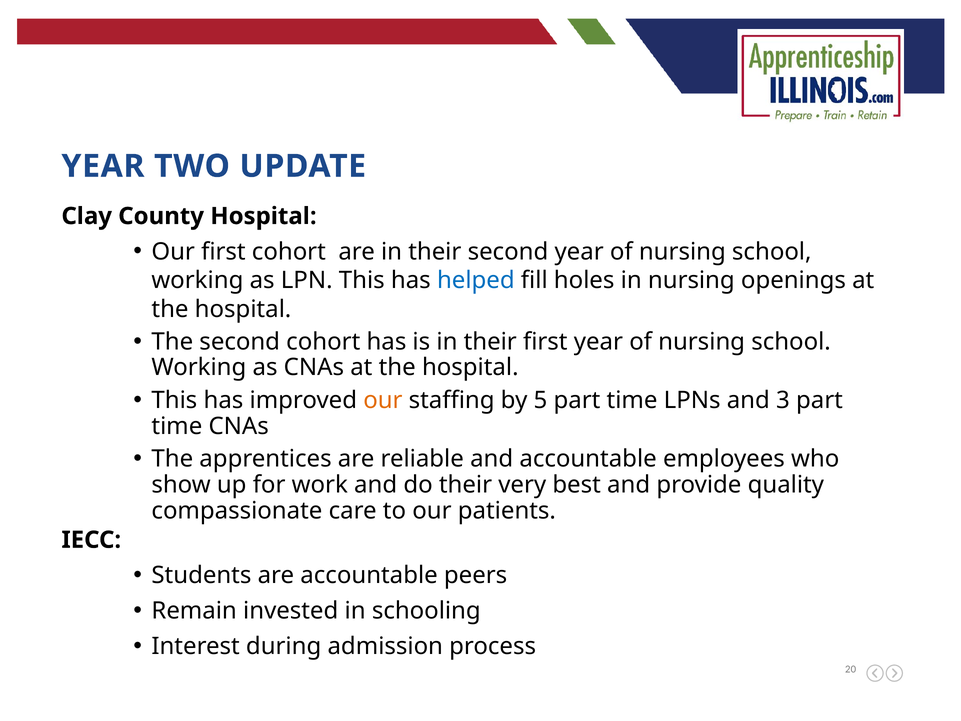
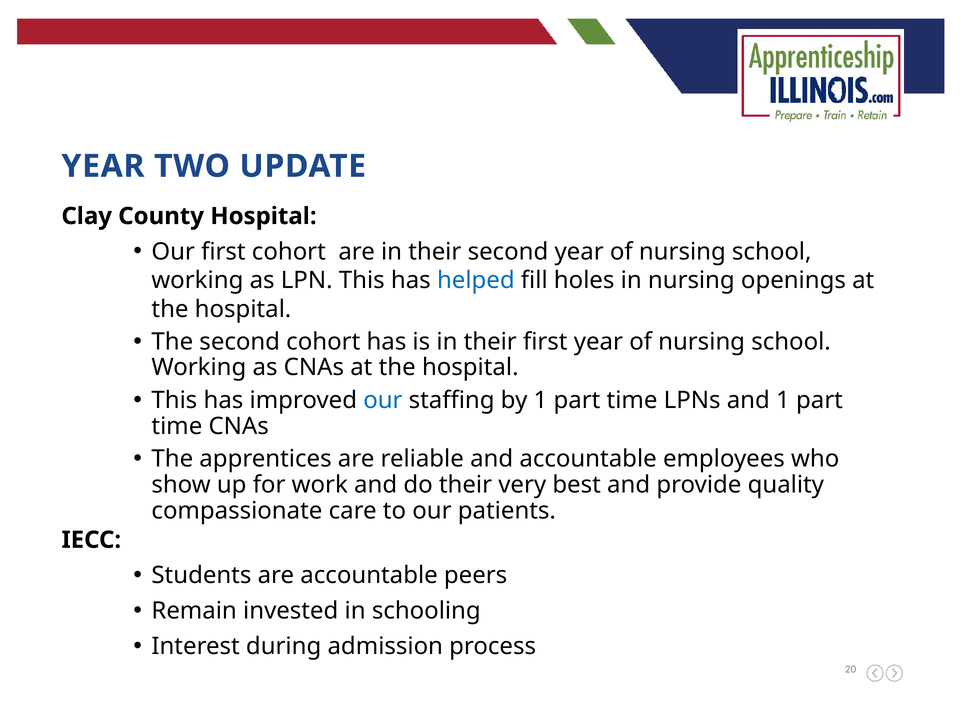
our at (383, 400) colour: orange -> blue
by 5: 5 -> 1
and 3: 3 -> 1
